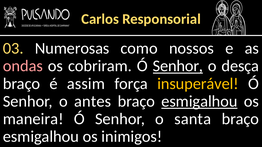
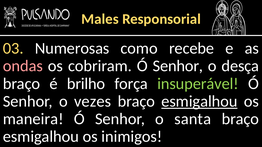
Carlos: Carlos -> Males
nossos: nossos -> recebe
Senhor at (178, 66) underline: present -> none
assim: assim -> brilho
insuperável colour: yellow -> light green
antes: antes -> vezes
